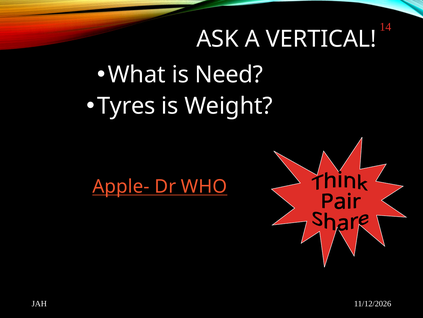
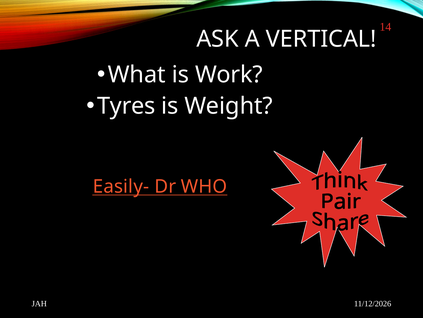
Need: Need -> Work
Apple-: Apple- -> Easily-
